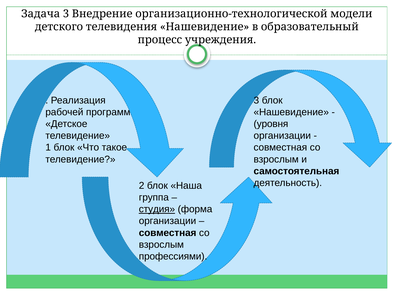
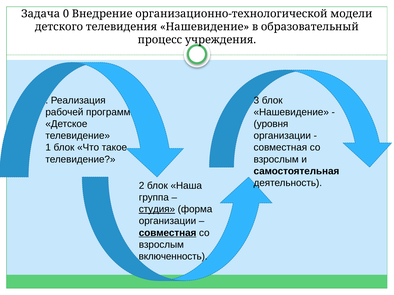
Задача 3: 3 -> 0
совместная at (168, 233) underline: none -> present
профессиями: профессиями -> включенность
